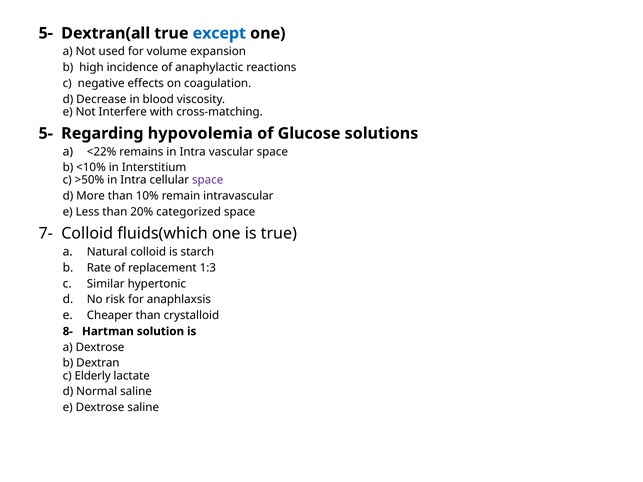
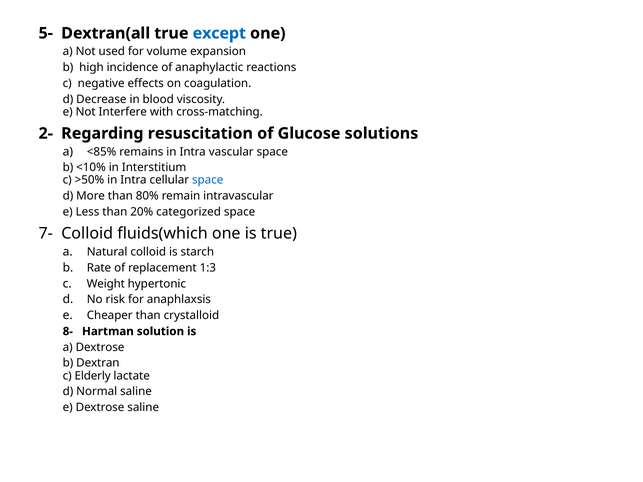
5- at (46, 133): 5- -> 2-
hypovolemia: hypovolemia -> resuscitation
<22%: <22% -> <85%
space at (208, 180) colour: purple -> blue
10%: 10% -> 80%
Similar: Similar -> Weight
